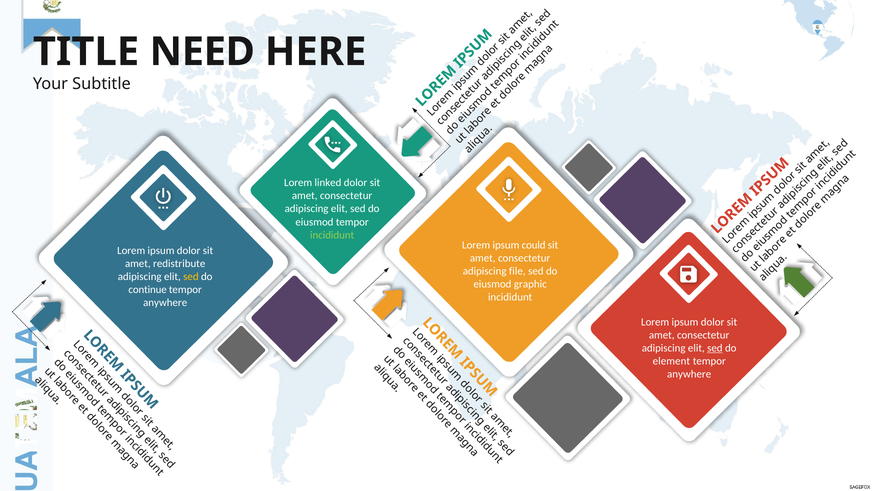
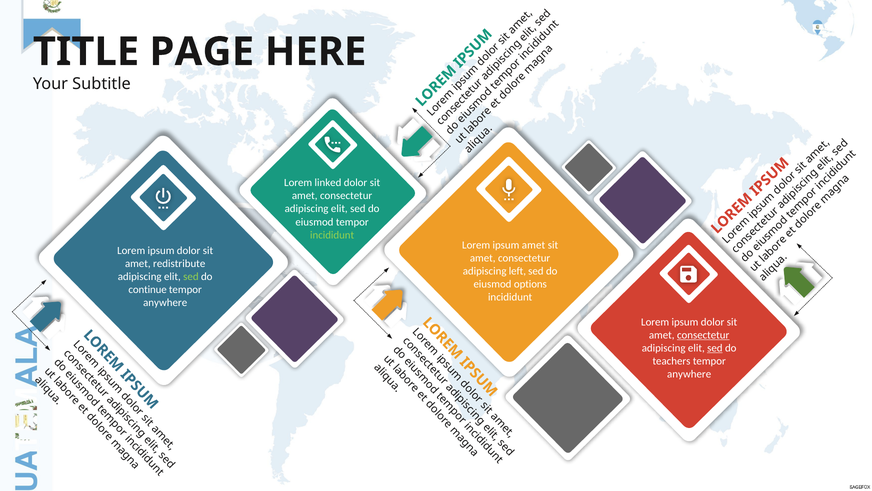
NEED: NEED -> PAGE
ipsum could: could -> amet
file: file -> left
sed at (191, 276) colour: yellow -> light green
graphic: graphic -> options
consectetur at (703, 335) underline: none -> present
element: element -> teachers
